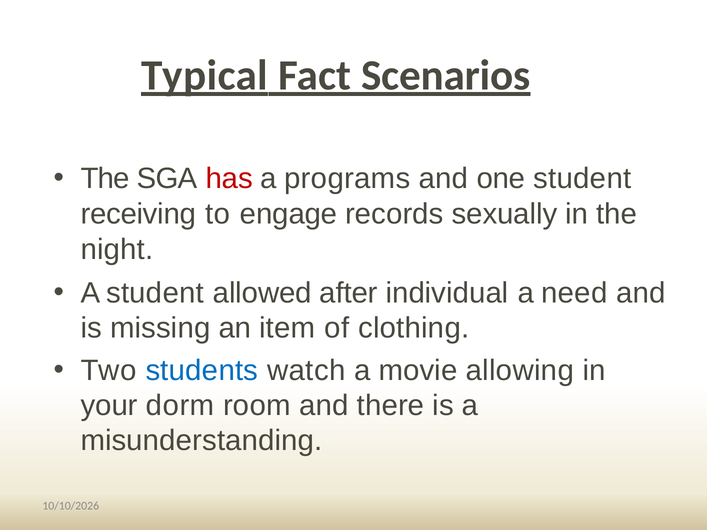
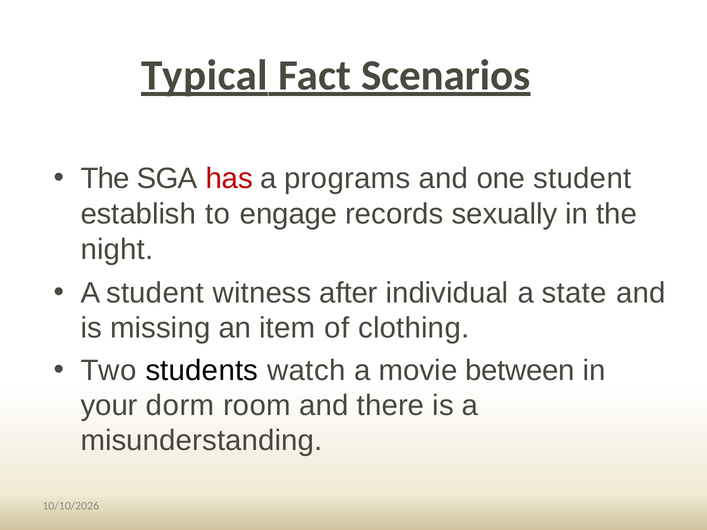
receiving: receiving -> establish
allowed: allowed -> witness
need: need -> state
students colour: blue -> black
allowing: allowing -> between
